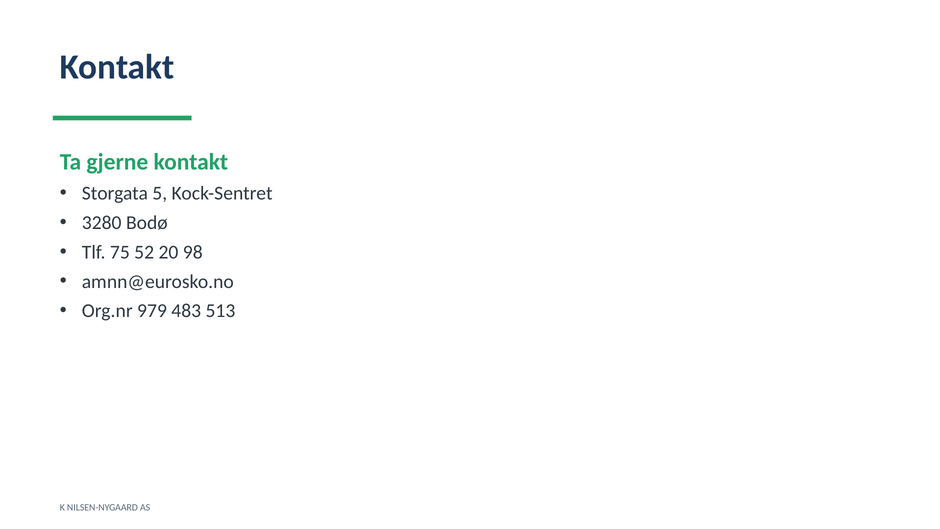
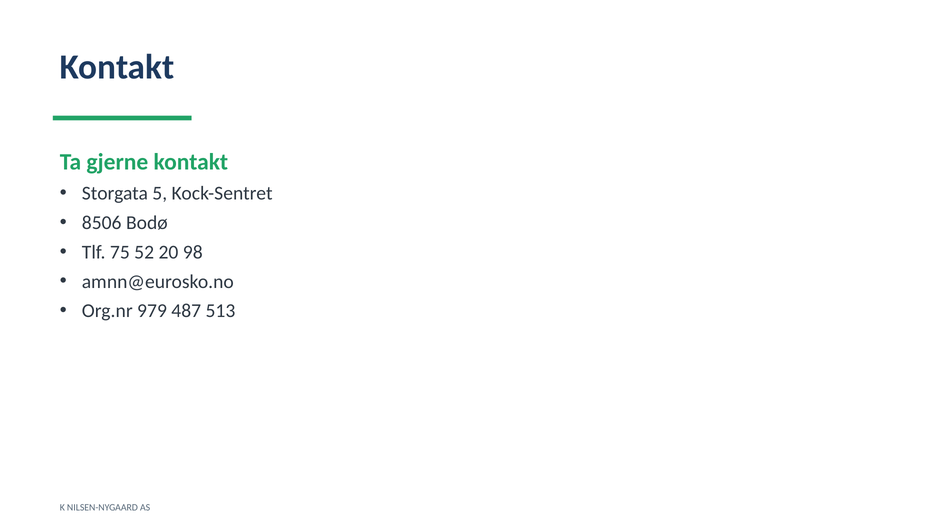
3280: 3280 -> 8506
483: 483 -> 487
